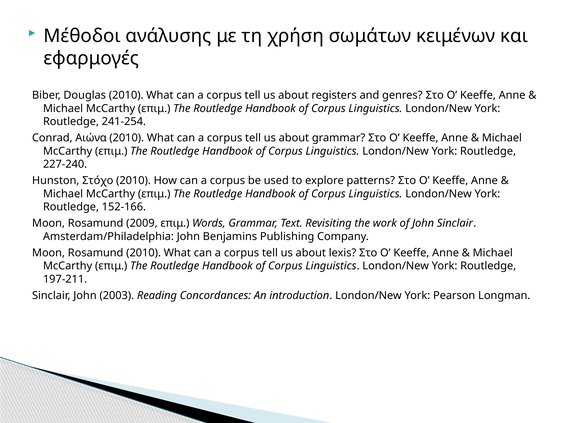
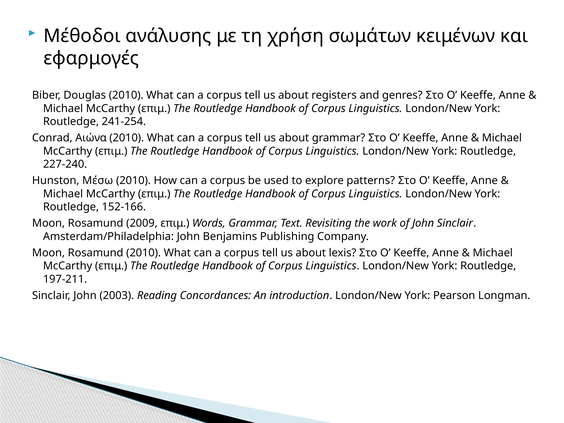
Στόχο: Στόχο -> Μέσω
